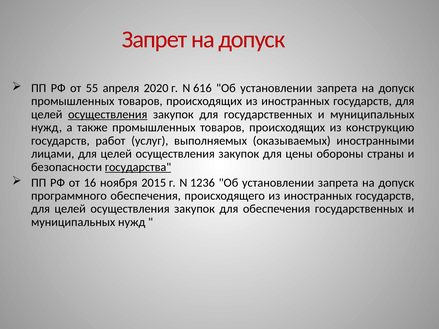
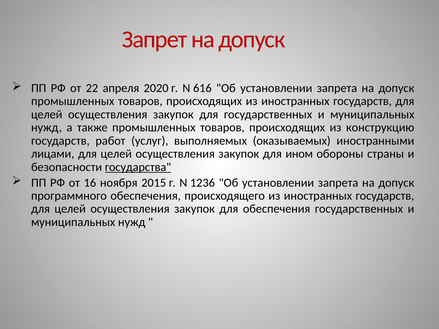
55: 55 -> 22
осуществления at (108, 115) underline: present -> none
цены: цены -> ином
